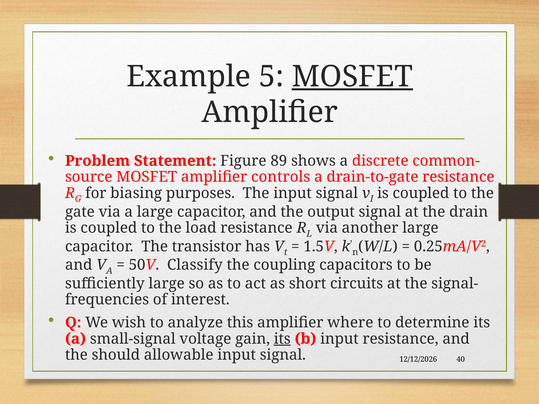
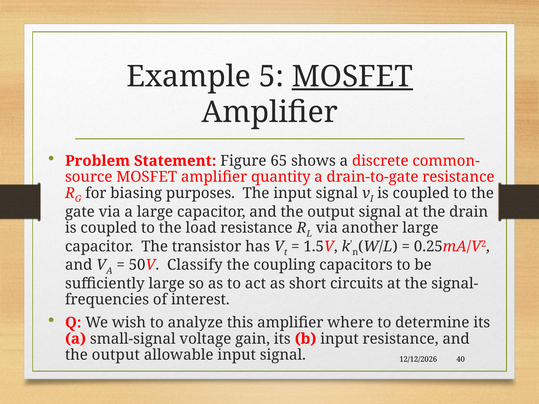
89: 89 -> 65
controls: controls -> quantity
its at (282, 339) underline: present -> none
should at (116, 355): should -> output
